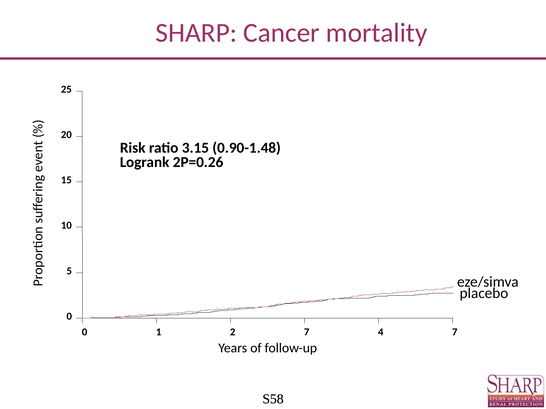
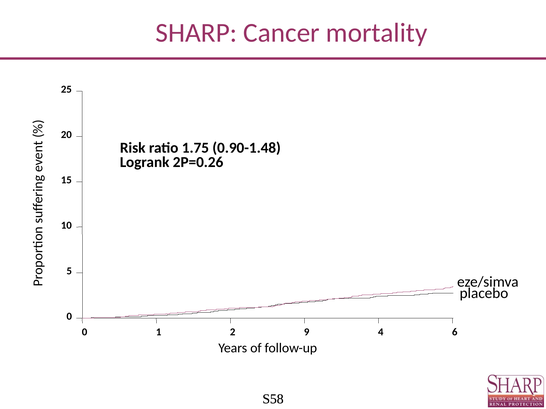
3.15: 3.15 -> 1.75
2 7: 7 -> 9
4 7: 7 -> 6
